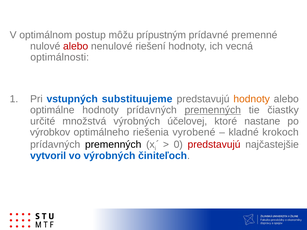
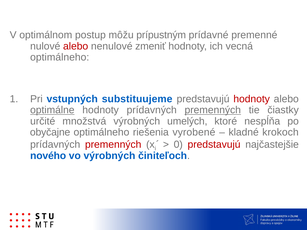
riešení: riešení -> zmeniť
optimálnosti at (60, 57): optimálnosti -> optimálneho
hodnoty at (252, 99) colour: orange -> red
optimálne underline: none -> present
účelovej: účelovej -> umelých
nastane: nastane -> nespĺňa
výrobkov: výrobkov -> obyčajne
premenných at (113, 145) colour: black -> red
vytvoril: vytvoril -> nového
